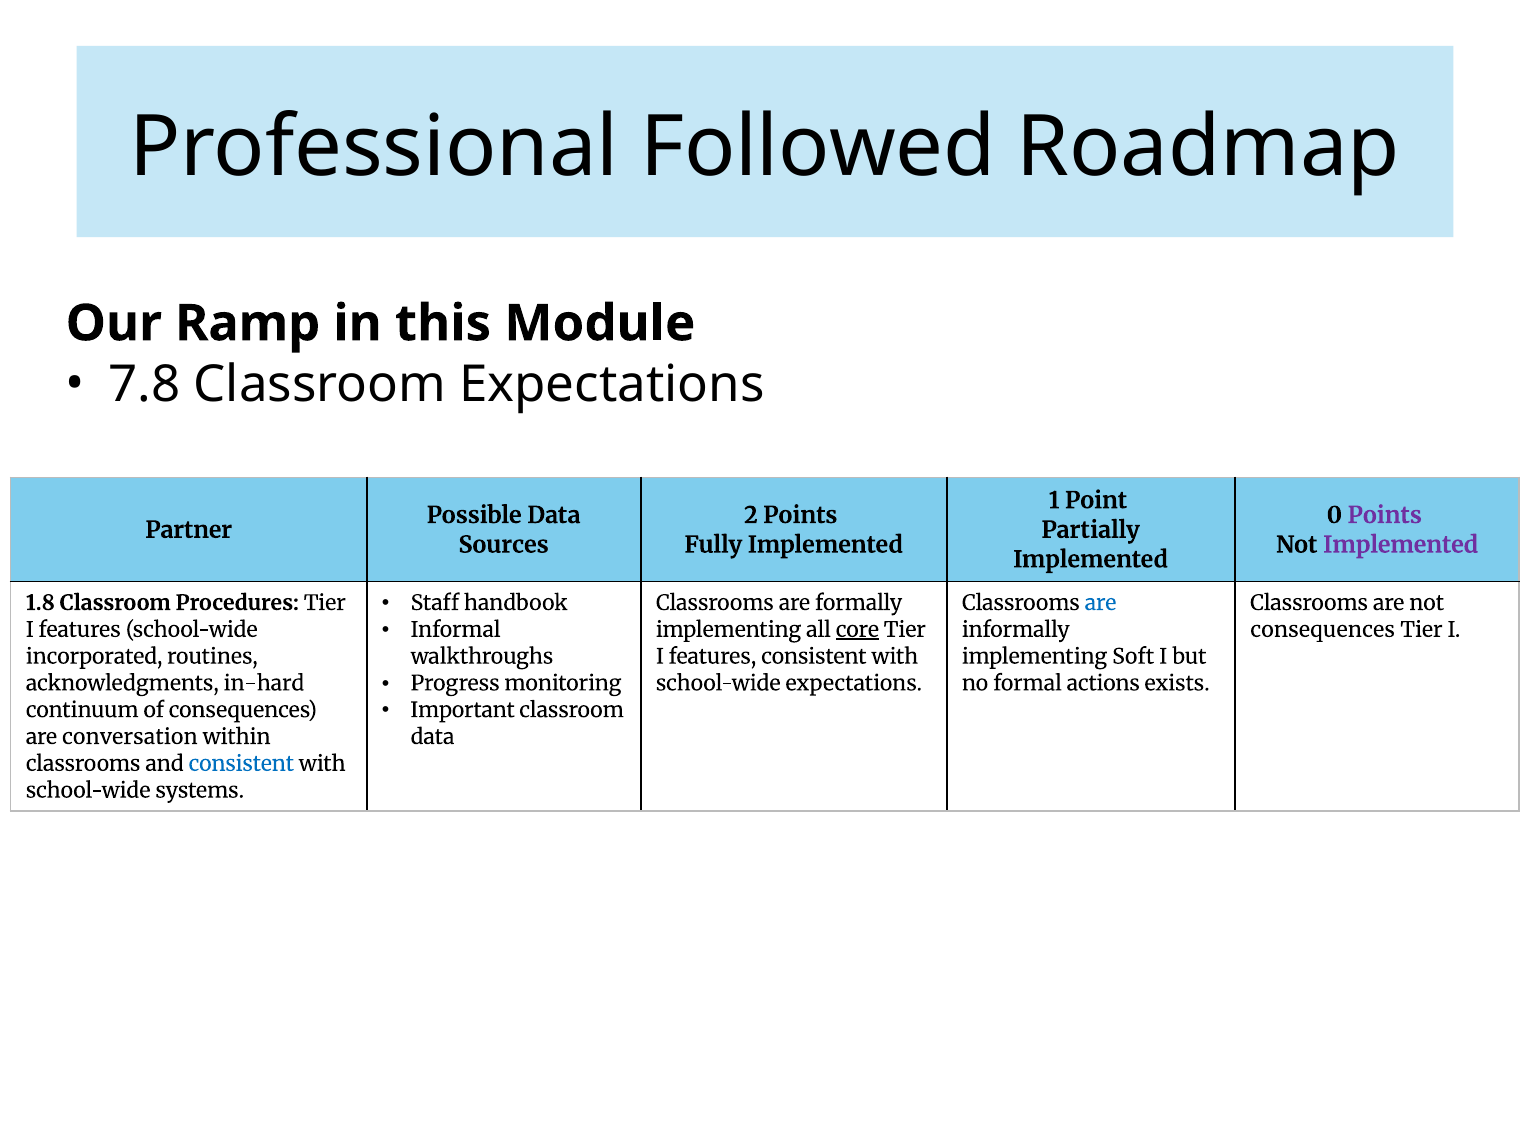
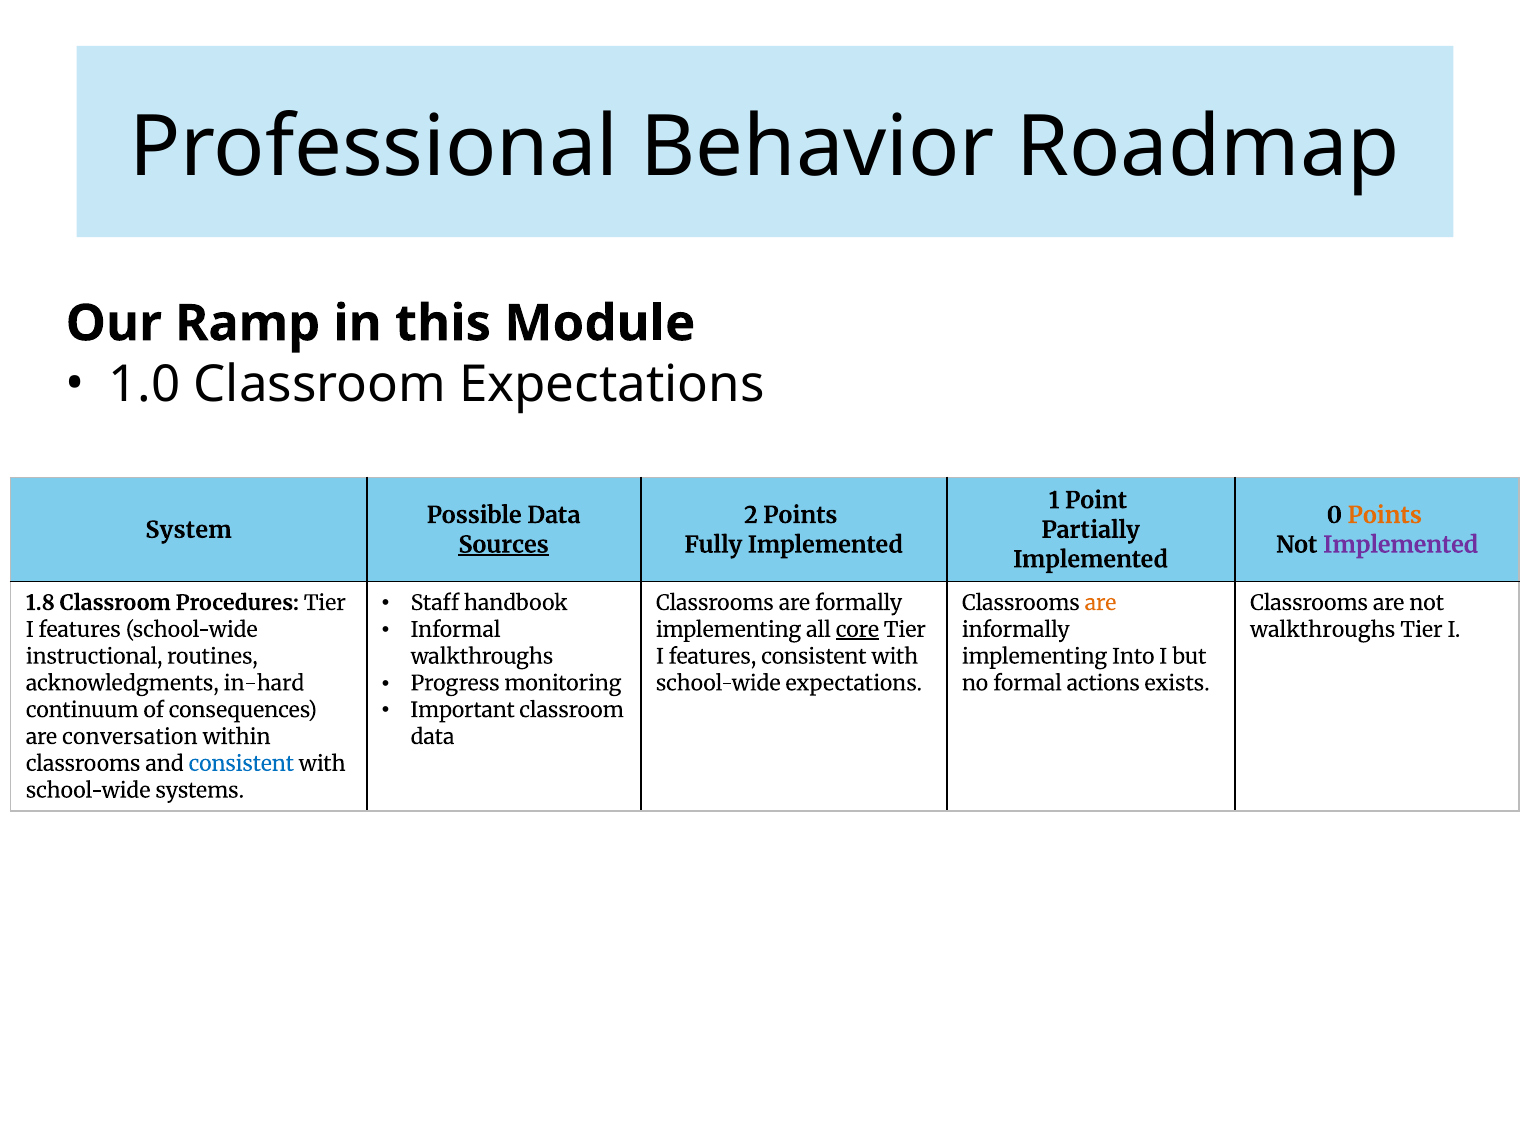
Followed: Followed -> Behavior
7.8: 7.8 -> 1.0
Points at (1385, 516) colour: purple -> orange
Partner: Partner -> System
Sources underline: none -> present
are at (1101, 603) colour: blue -> orange
consequences at (1323, 630): consequences -> walkthroughs
incorporated: incorporated -> instructional
Soft: Soft -> Into
